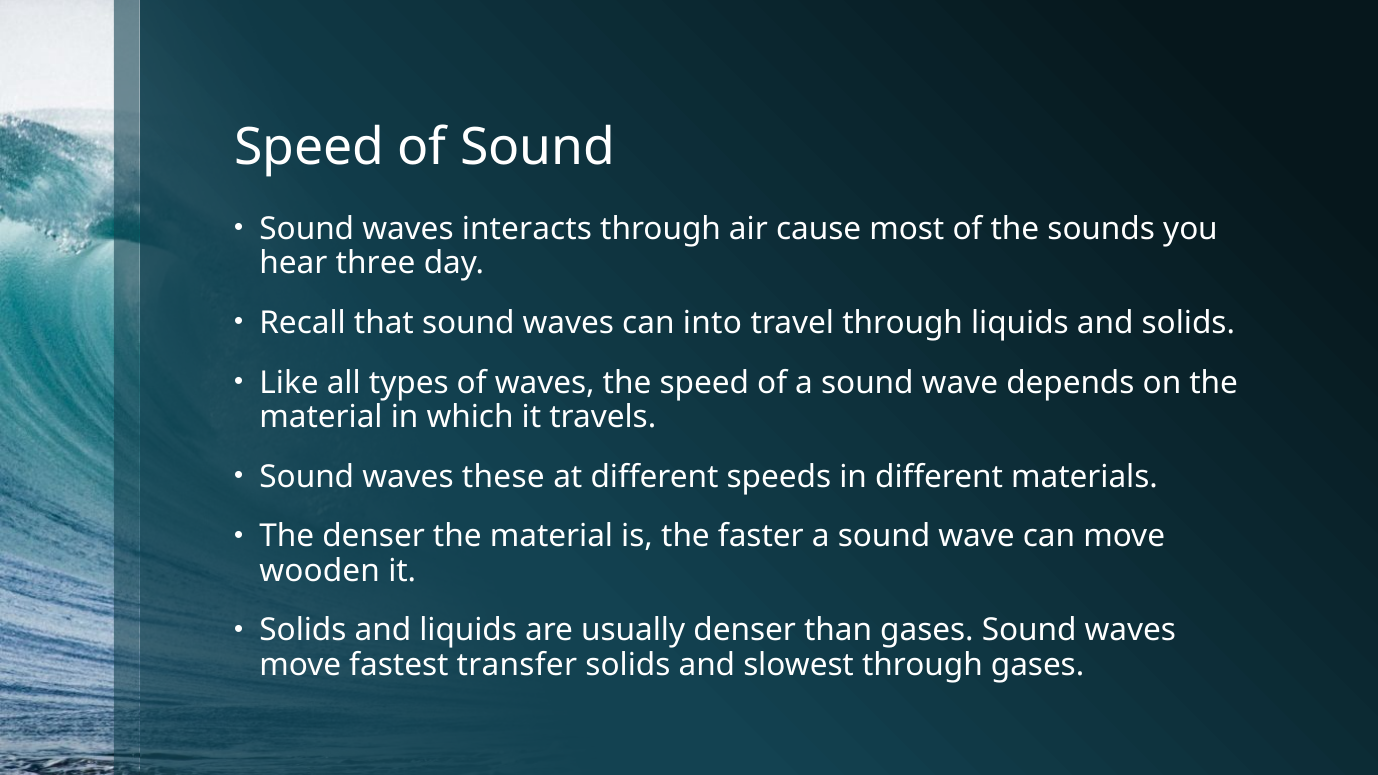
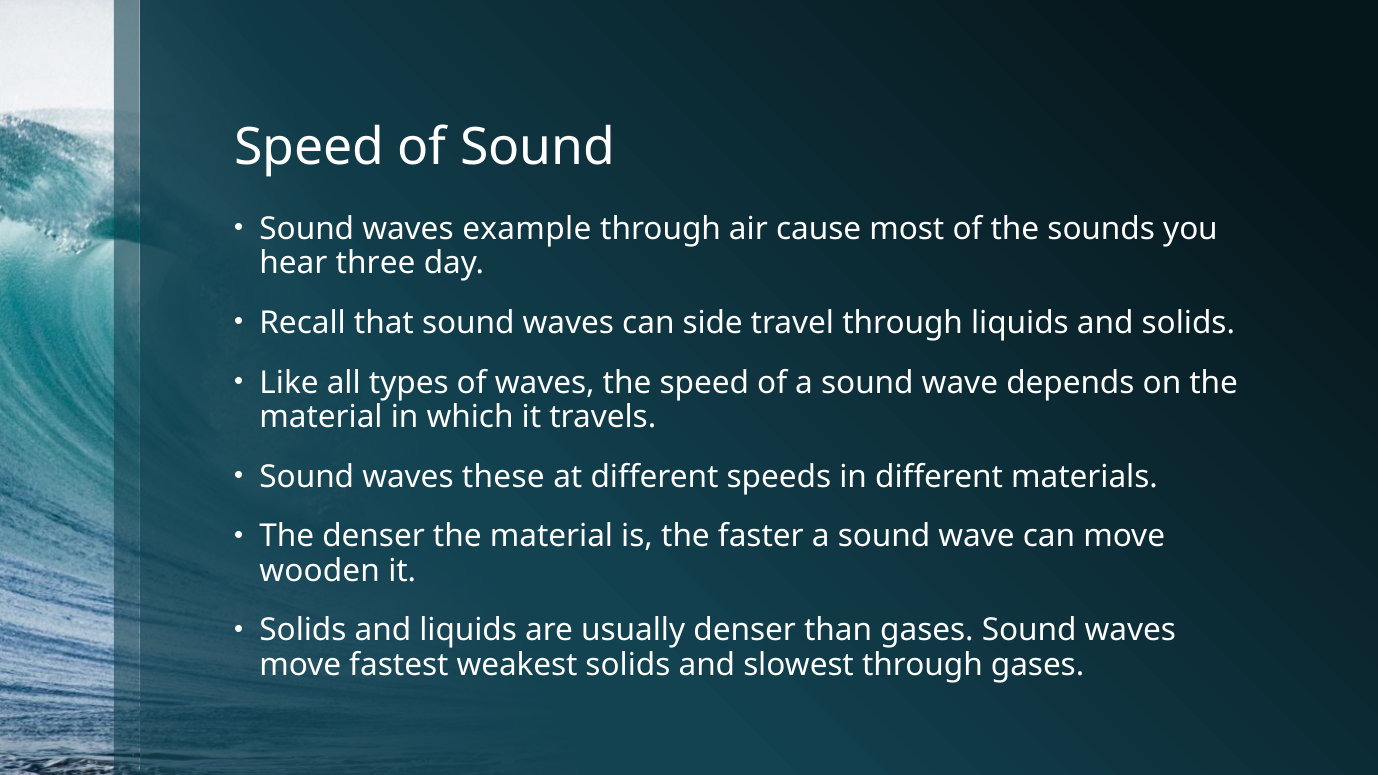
interacts: interacts -> example
into: into -> side
transfer: transfer -> weakest
